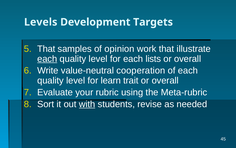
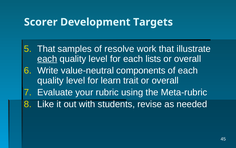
Levels: Levels -> Scorer
opinion: opinion -> resolve
cooperation: cooperation -> components
Sort: Sort -> Like
with underline: present -> none
